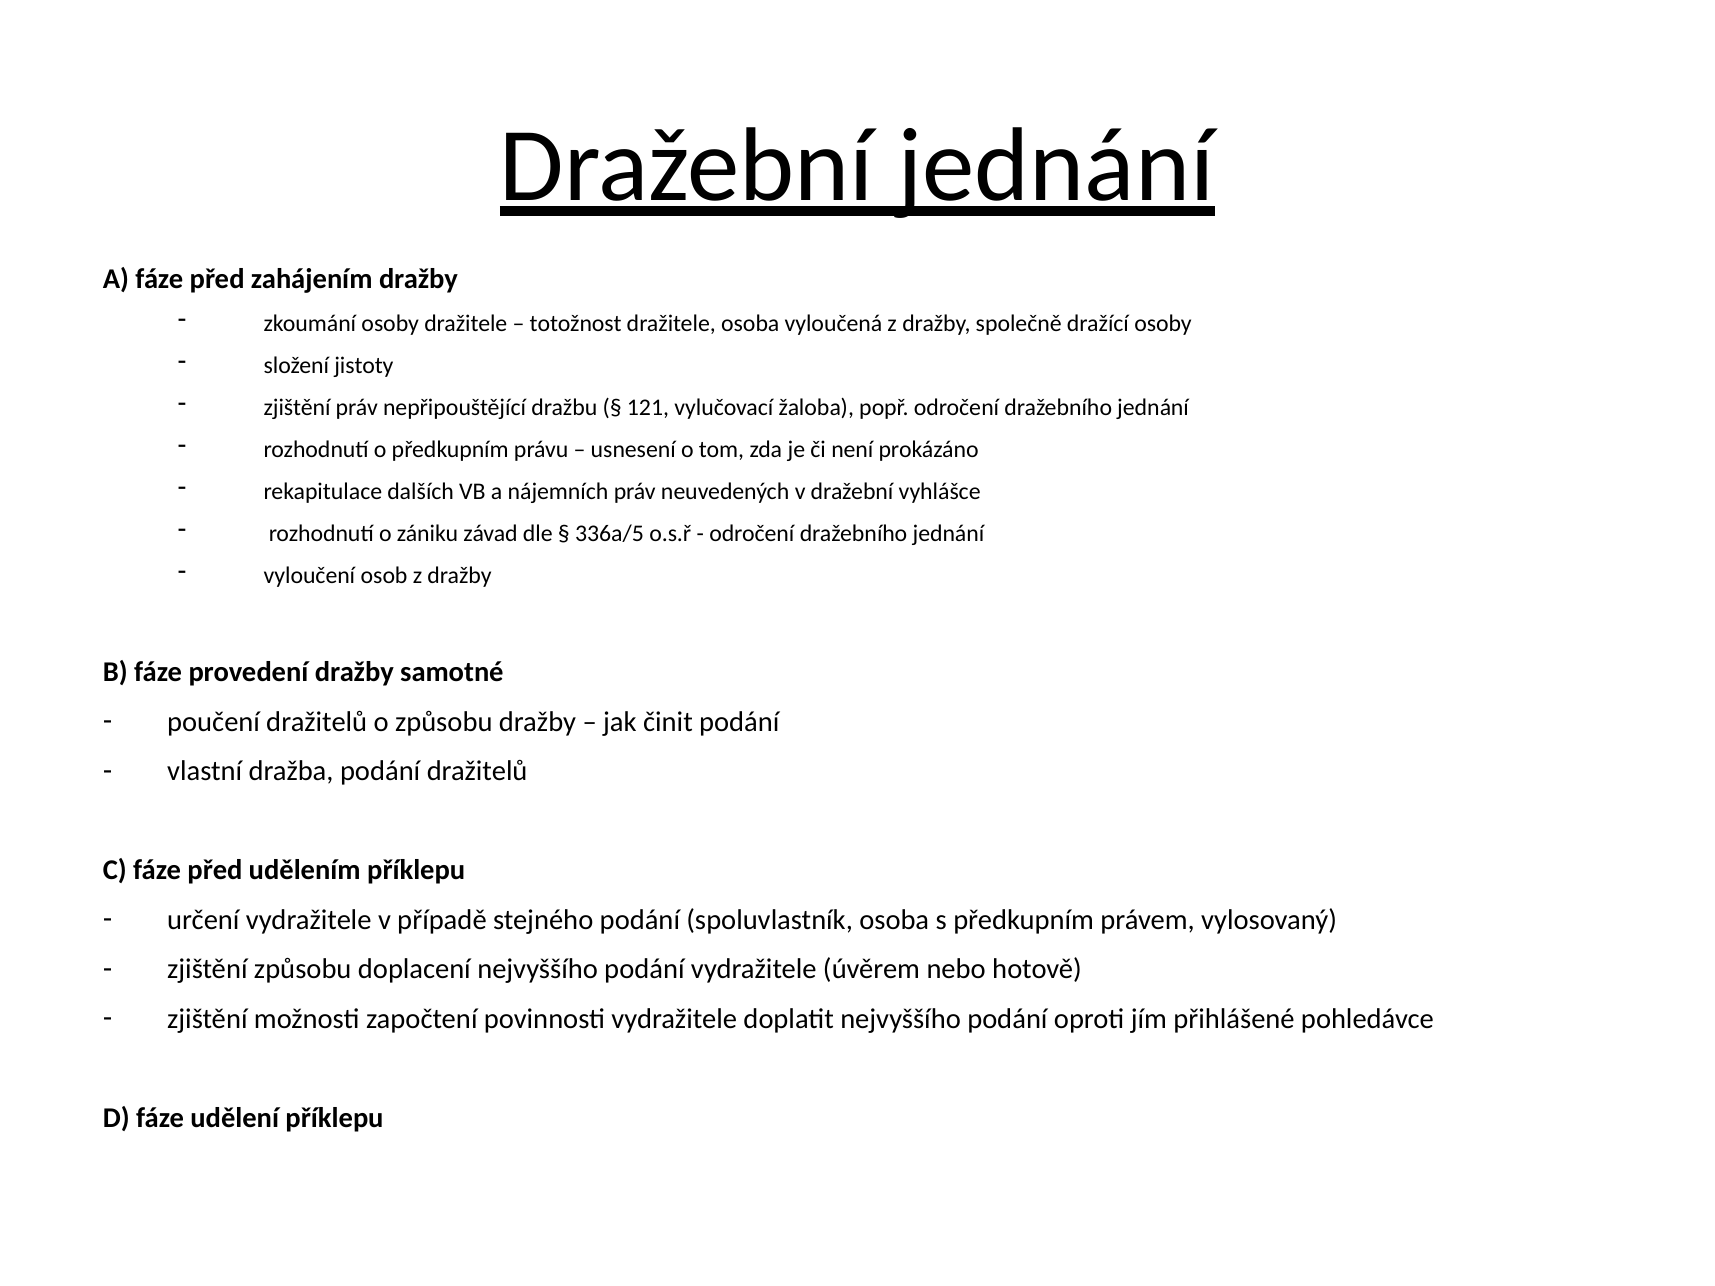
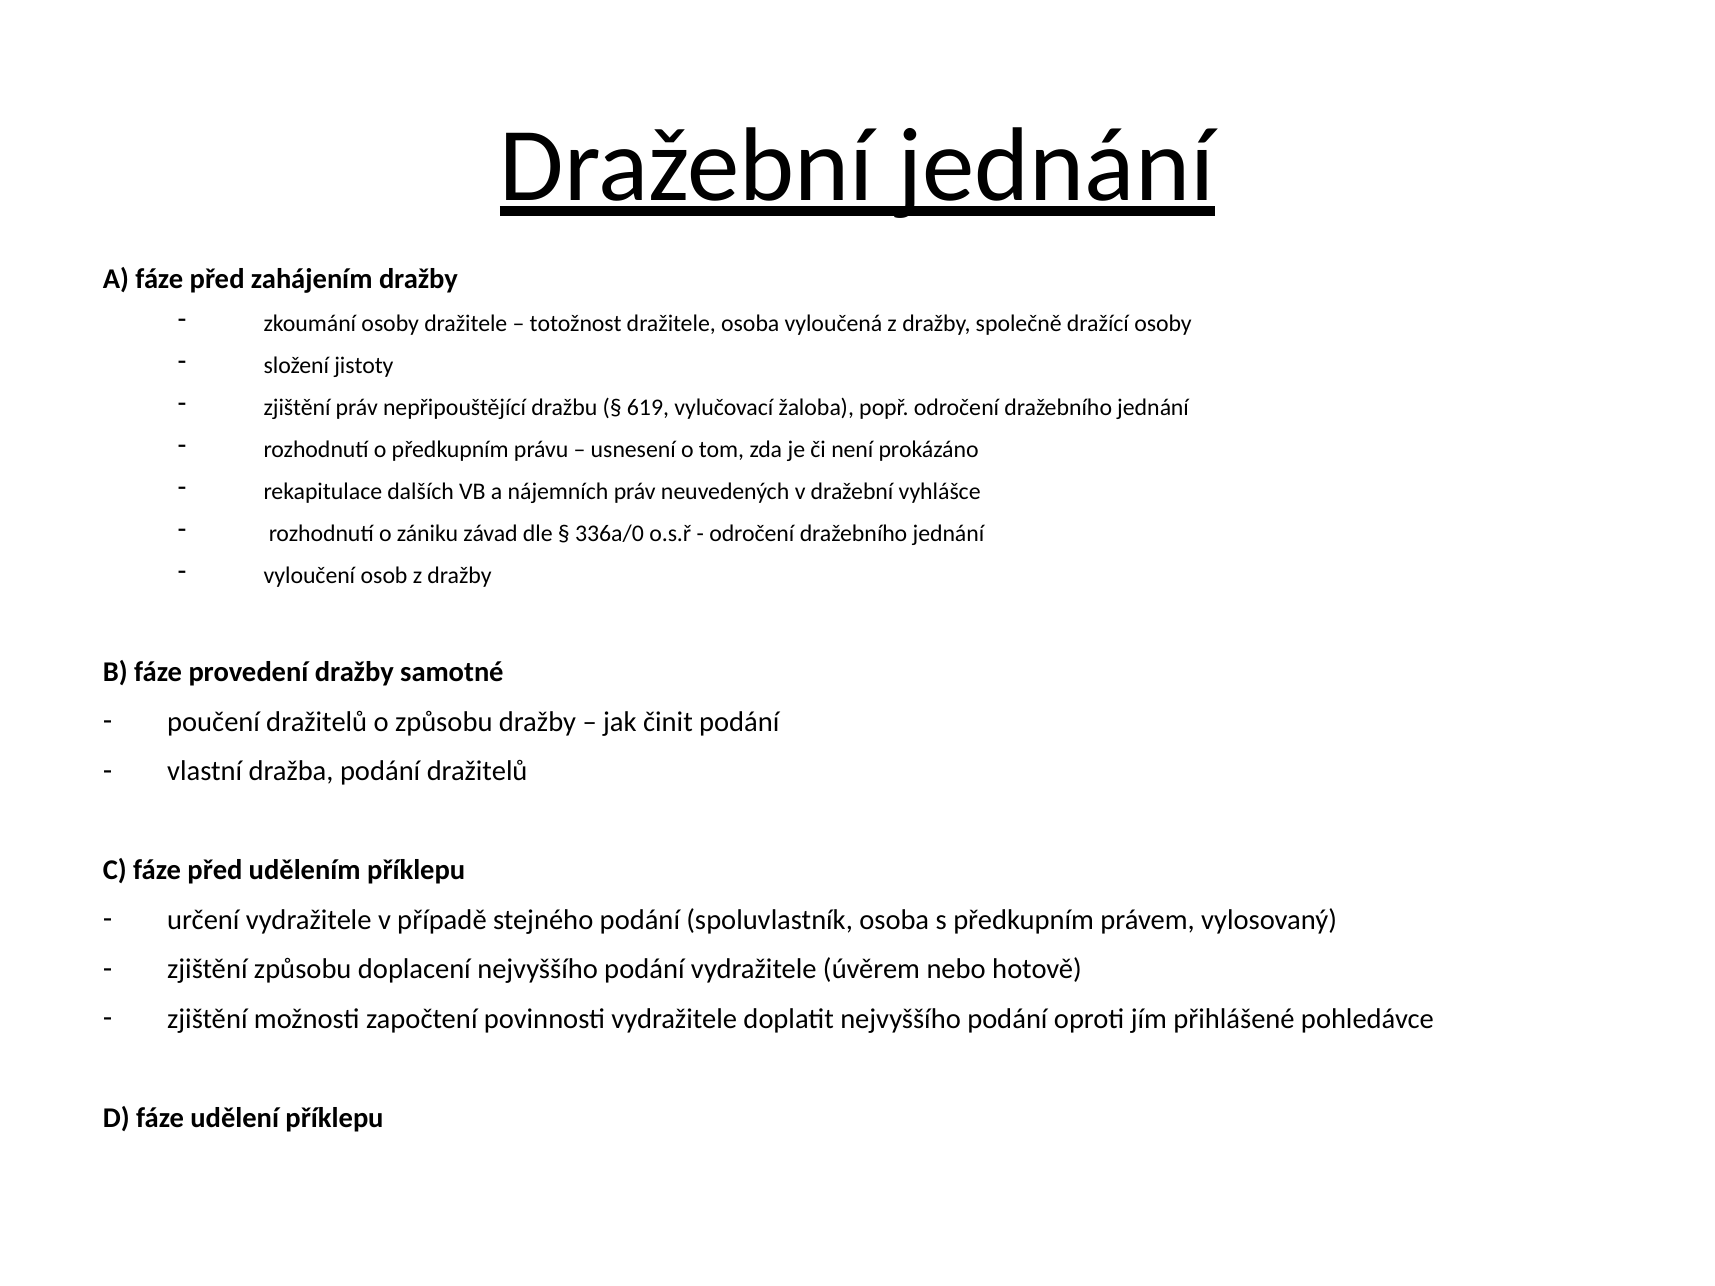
121: 121 -> 619
336a/5: 336a/5 -> 336a/0
